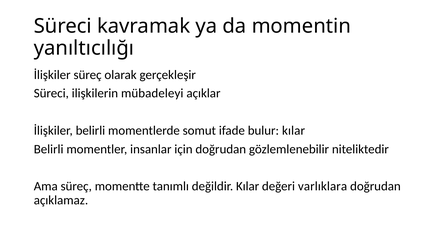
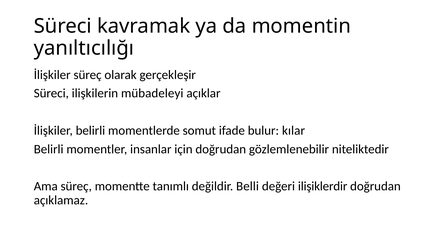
değildir Kılar: Kılar -> Belli
varlıklara: varlıklara -> ilişiklerdir
